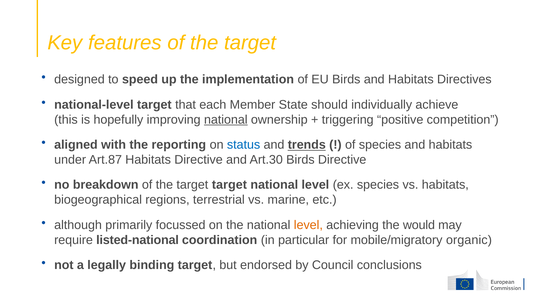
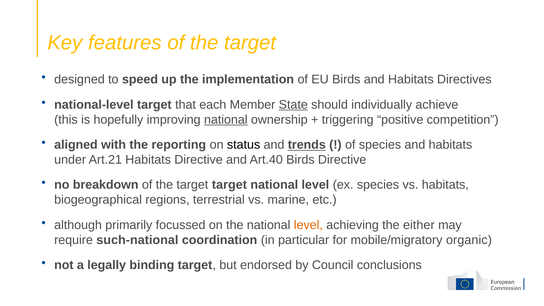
State underline: none -> present
status colour: blue -> black
Art.87: Art.87 -> Art.21
Art.30: Art.30 -> Art.40
would: would -> either
listed-national: listed-national -> such-national
